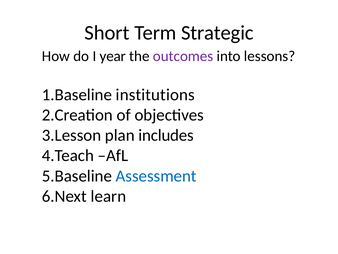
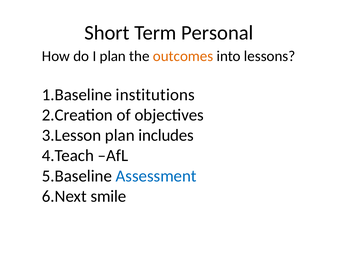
Strategic: Strategic -> Personal
I year: year -> plan
outcomes colour: purple -> orange
learn: learn -> smile
